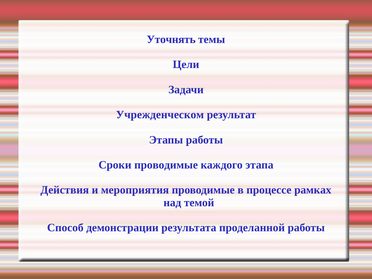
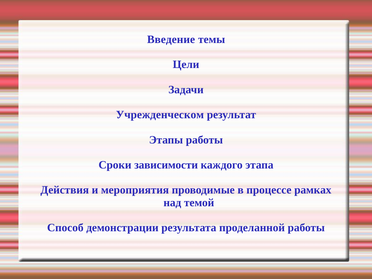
Уточнять: Уточнять -> Введение
Сроки проводимые: проводимые -> зависимости
